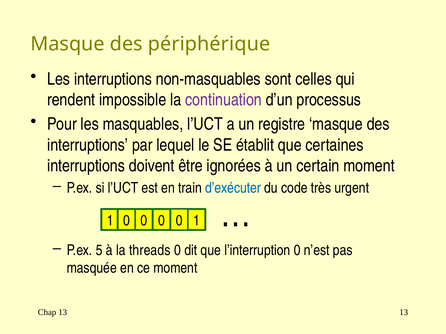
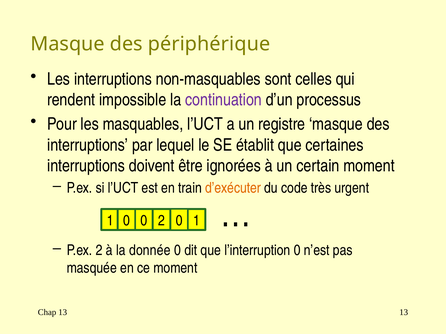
d’exécuter colour: blue -> orange
1 0 0 0: 0 -> 2
P.ex 5: 5 -> 2
threads: threads -> donnée
